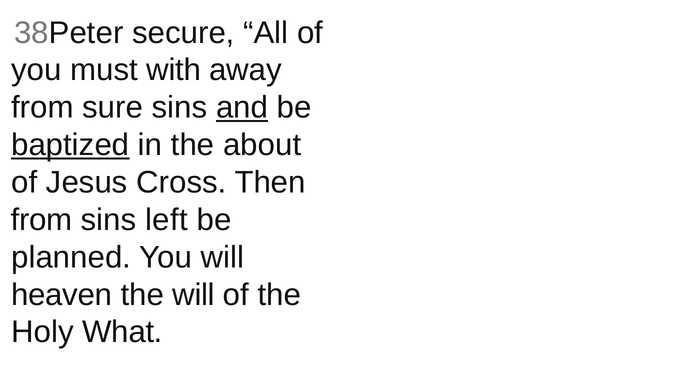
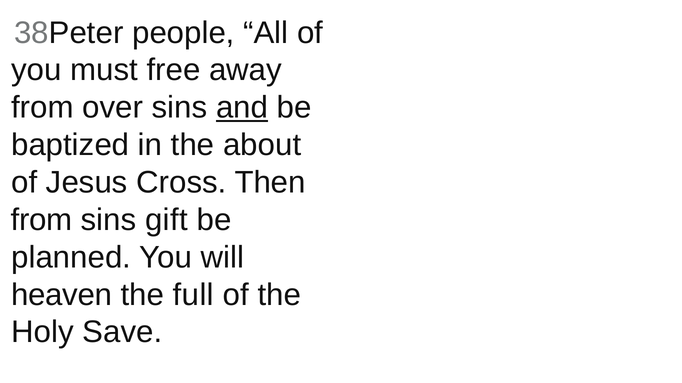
secure: secure -> people
with: with -> free
sure: sure -> over
baptized underline: present -> none
left: left -> gift
the will: will -> full
What: What -> Save
